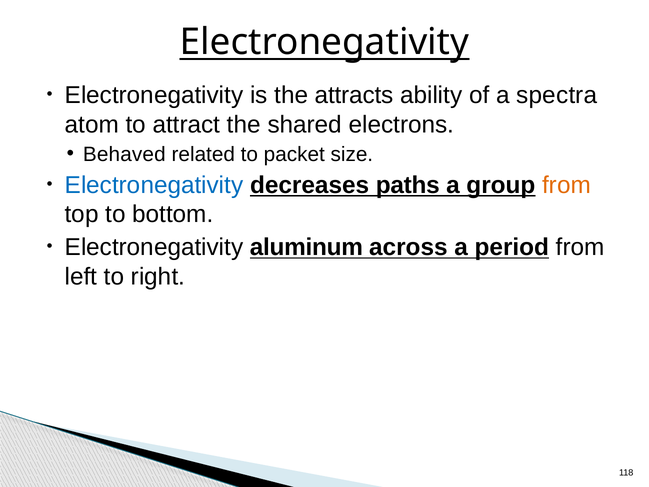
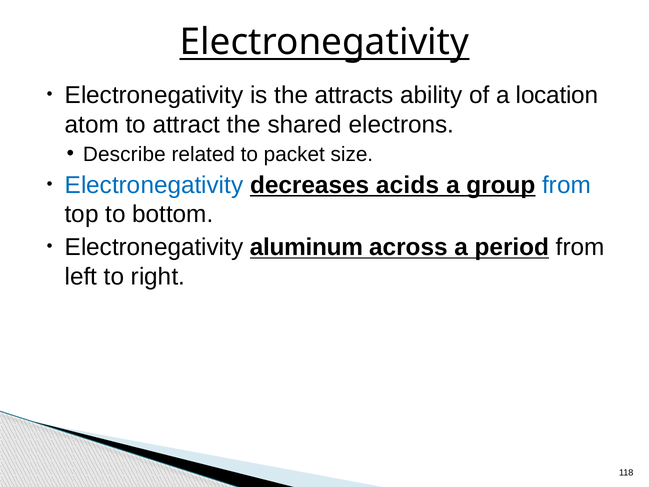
spectra: spectra -> location
Behaved: Behaved -> Describe
paths: paths -> acids
from at (567, 185) colour: orange -> blue
